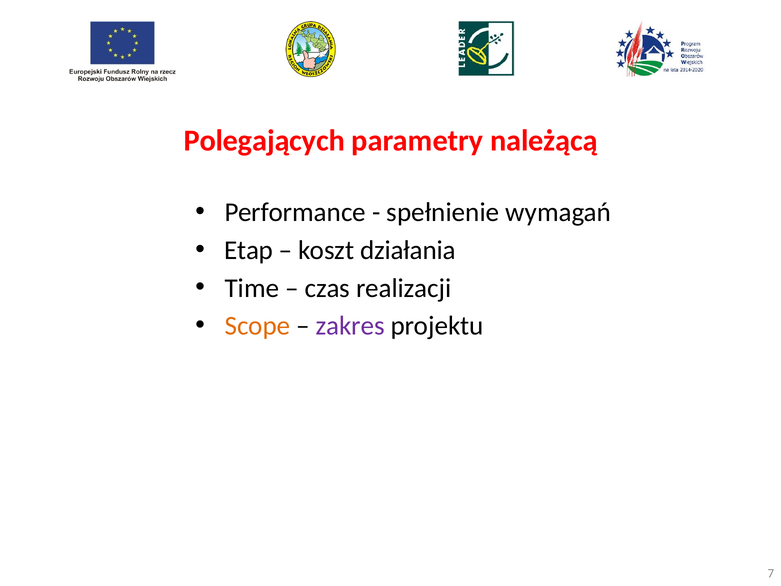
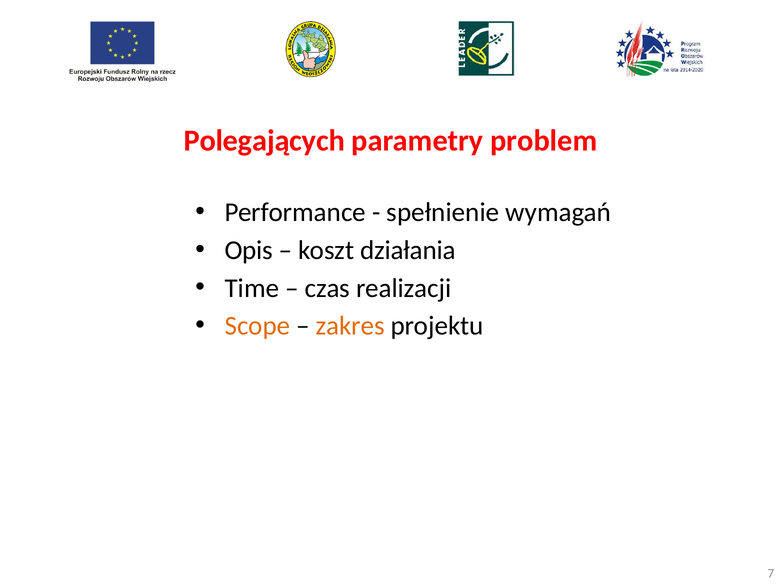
należącą: należącą -> problem
Etap: Etap -> Opis
zakres colour: purple -> orange
